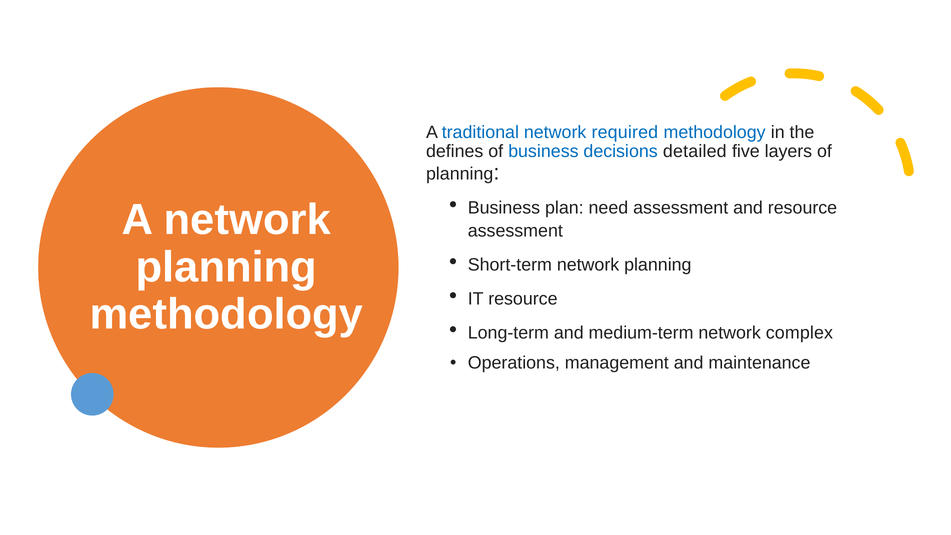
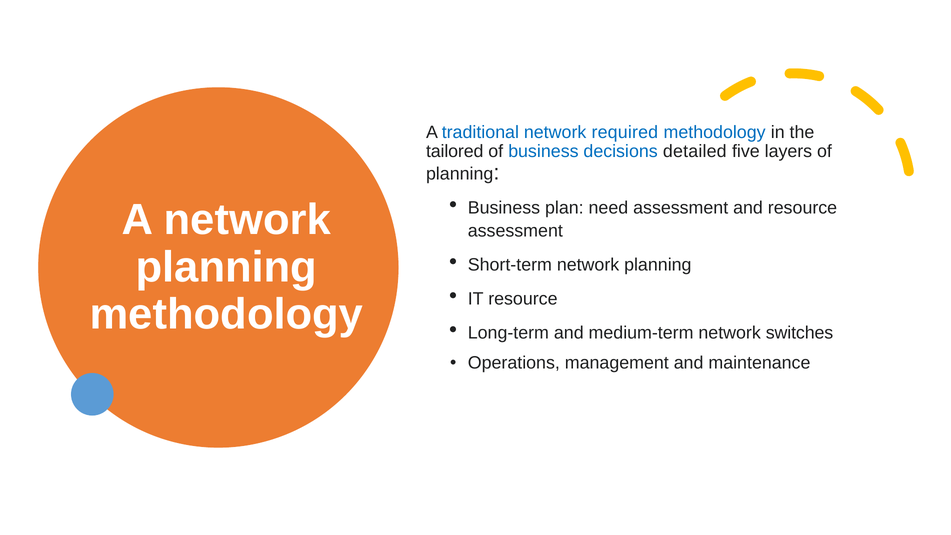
defines: defines -> tailored
complex: complex -> switches
